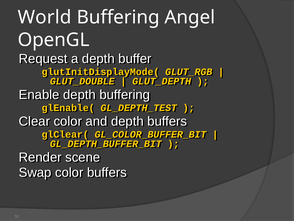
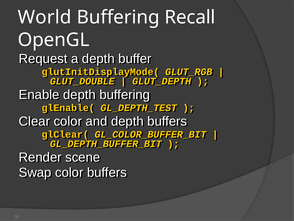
Angel: Angel -> Recall
